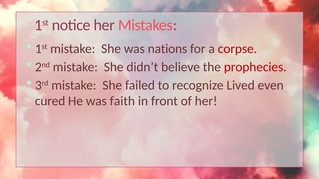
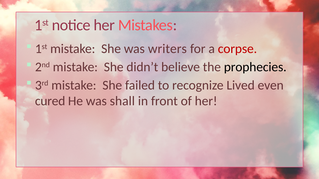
nations: nations -> writers
prophecies colour: red -> black
faith: faith -> shall
